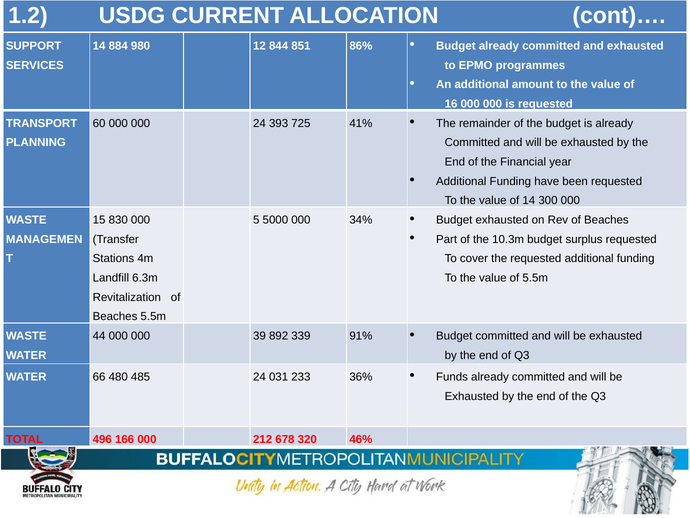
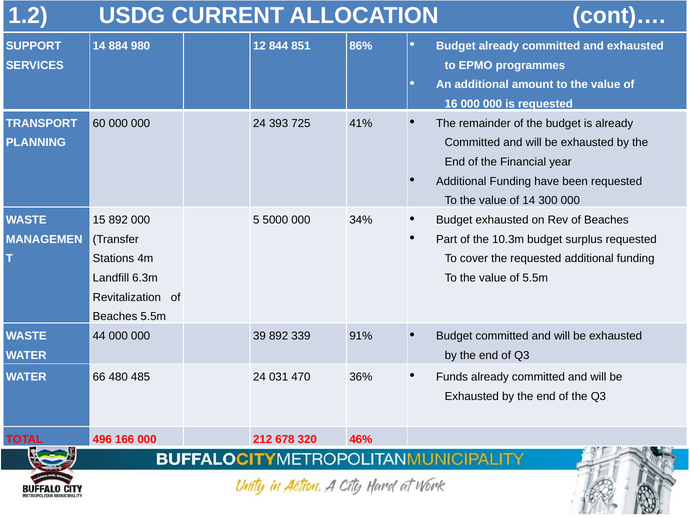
15 830: 830 -> 892
233: 233 -> 470
